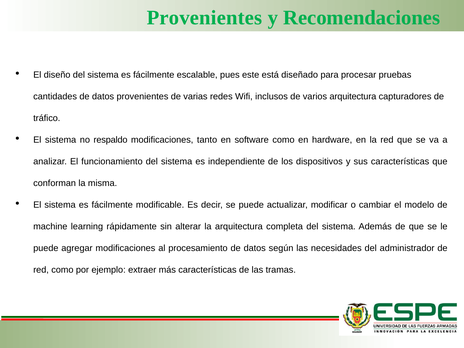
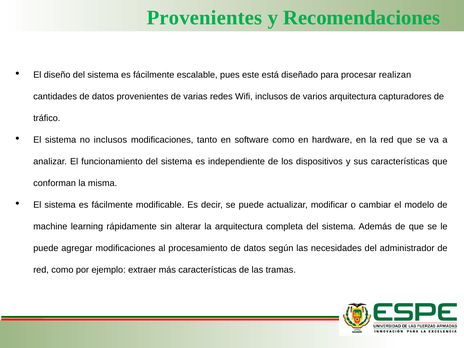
pruebas: pruebas -> realizan
no respaldo: respaldo -> inclusos
